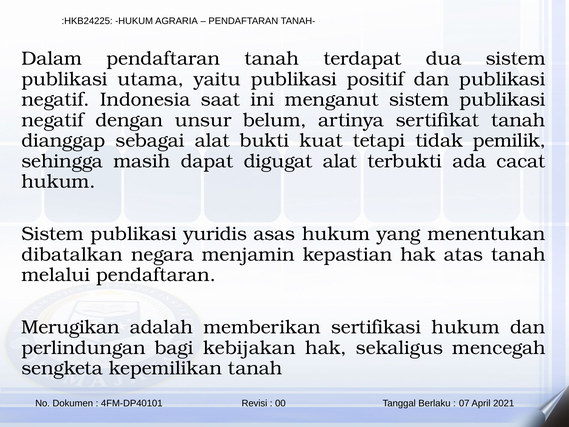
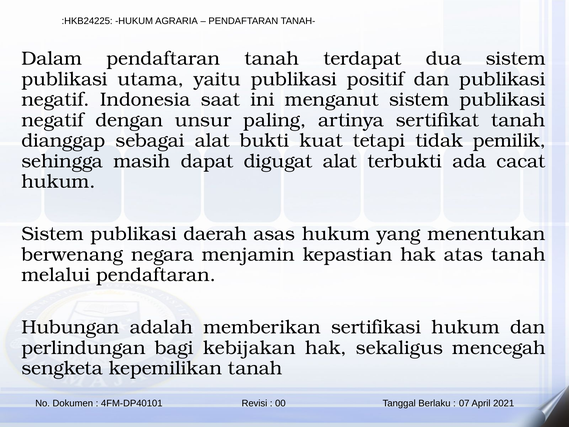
belum: belum -> paling
yuridis: yuridis -> daerah
dibatalkan: dibatalkan -> berwenang
Merugikan: Merugikan -> Hubungan
